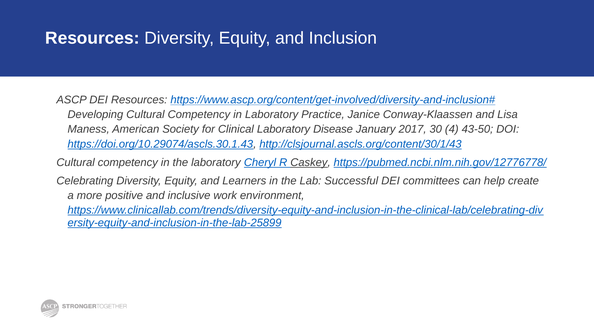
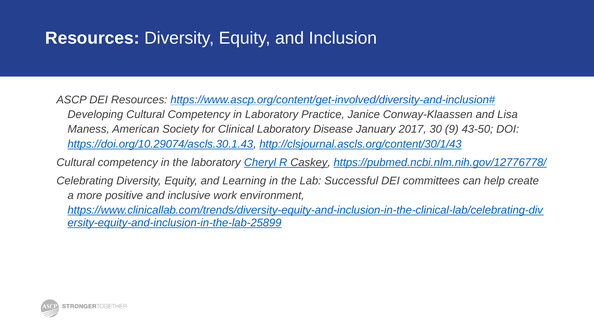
4: 4 -> 9
Learners: Learners -> Learning
